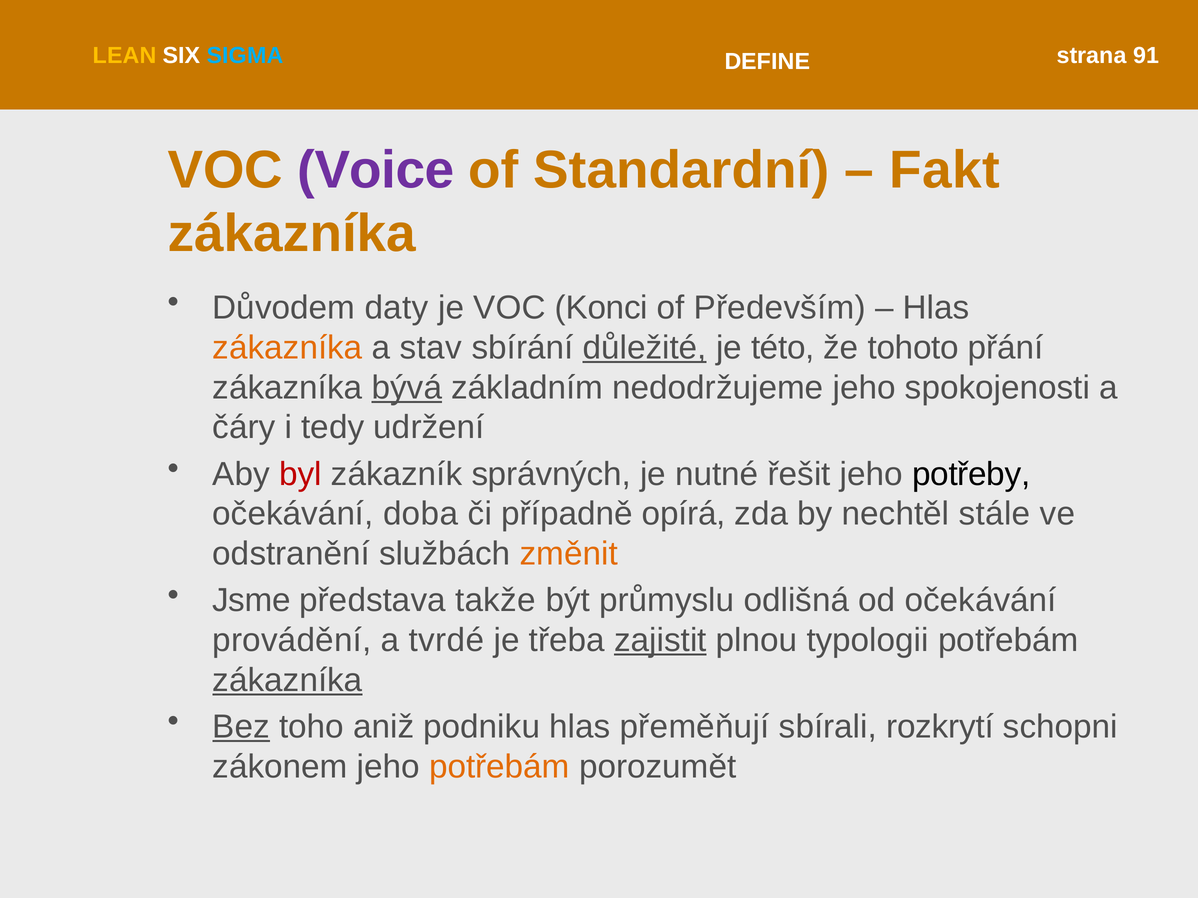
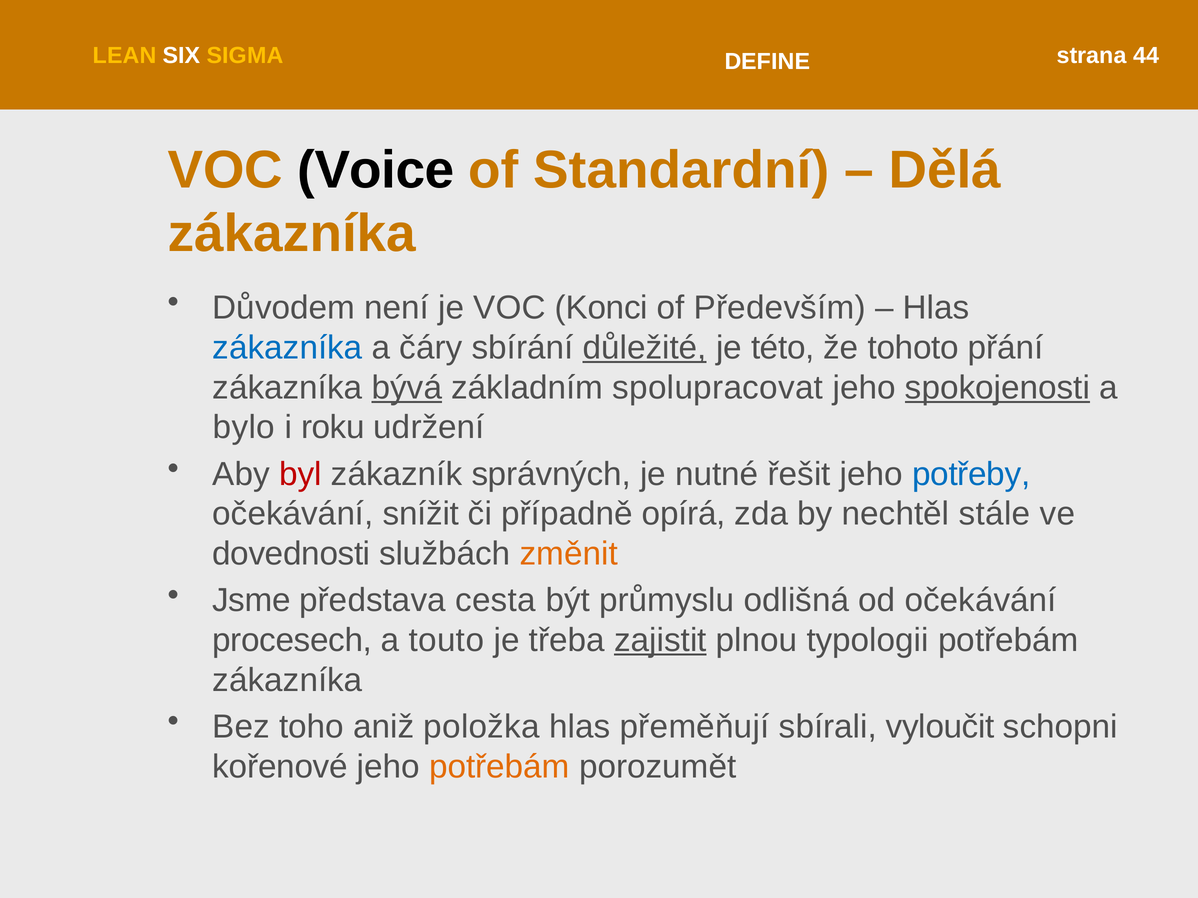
SIGMA colour: light blue -> yellow
91: 91 -> 44
Voice colour: purple -> black
Fakt: Fakt -> Dělá
daty: daty -> není
zákazníka at (287, 348) colour: orange -> blue
stav: stav -> čáry
nedodržujeme: nedodržujeme -> spolupracovat
spokojenosti underline: none -> present
čáry: čáry -> bylo
tedy: tedy -> roku
potřeby colour: black -> blue
doba: doba -> snížit
odstranění: odstranění -> dovednosti
takže: takže -> cesta
provádění: provádění -> procesech
tvrdé: tvrdé -> touto
zákazníka at (287, 681) underline: present -> none
Bez underline: present -> none
podniku: podniku -> položka
rozkrytí: rozkrytí -> vyloučit
zákonem: zákonem -> kořenové
